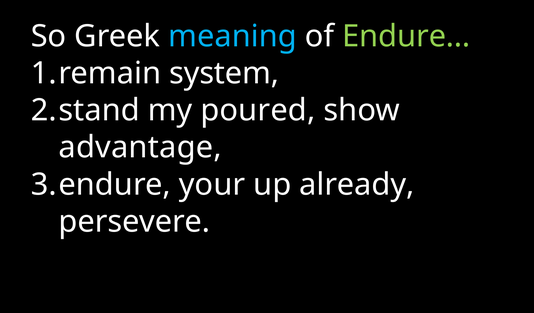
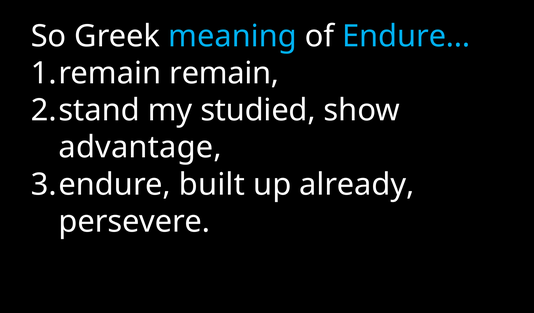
Endure… colour: light green -> light blue
system: system -> remain
poured: poured -> studied
your: your -> built
